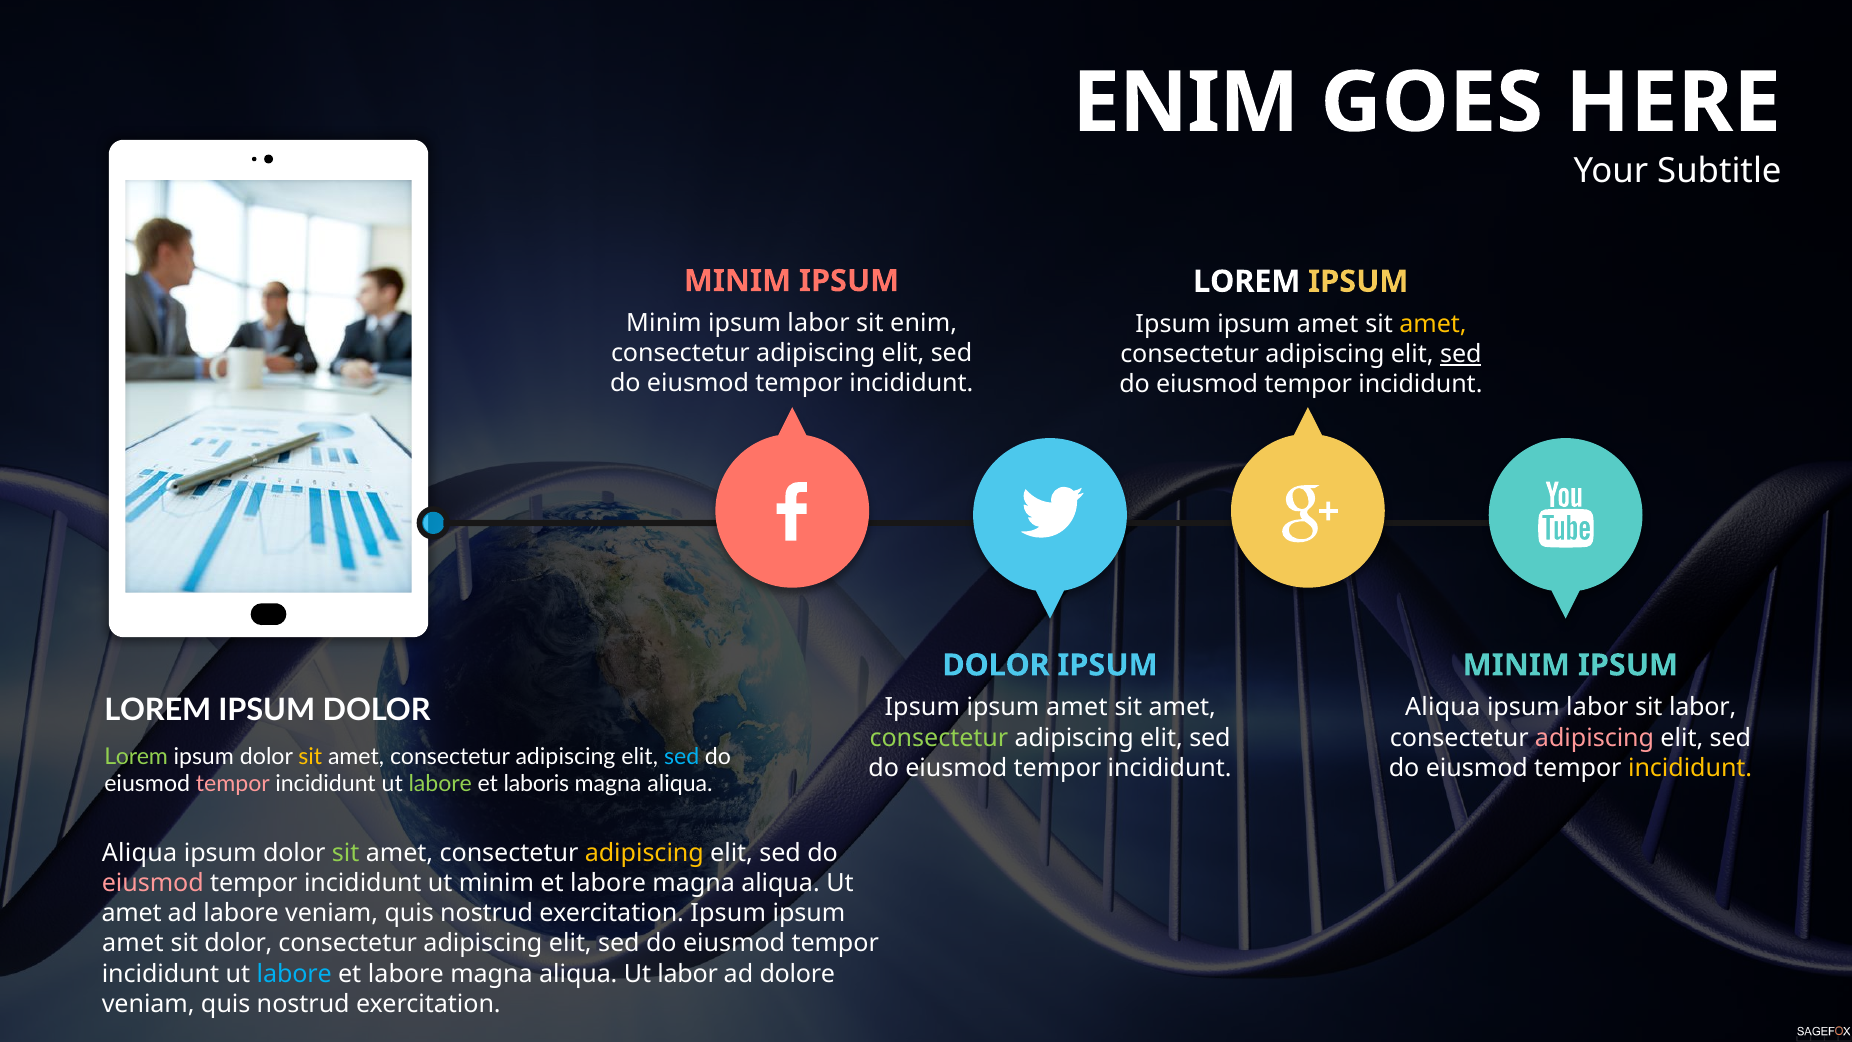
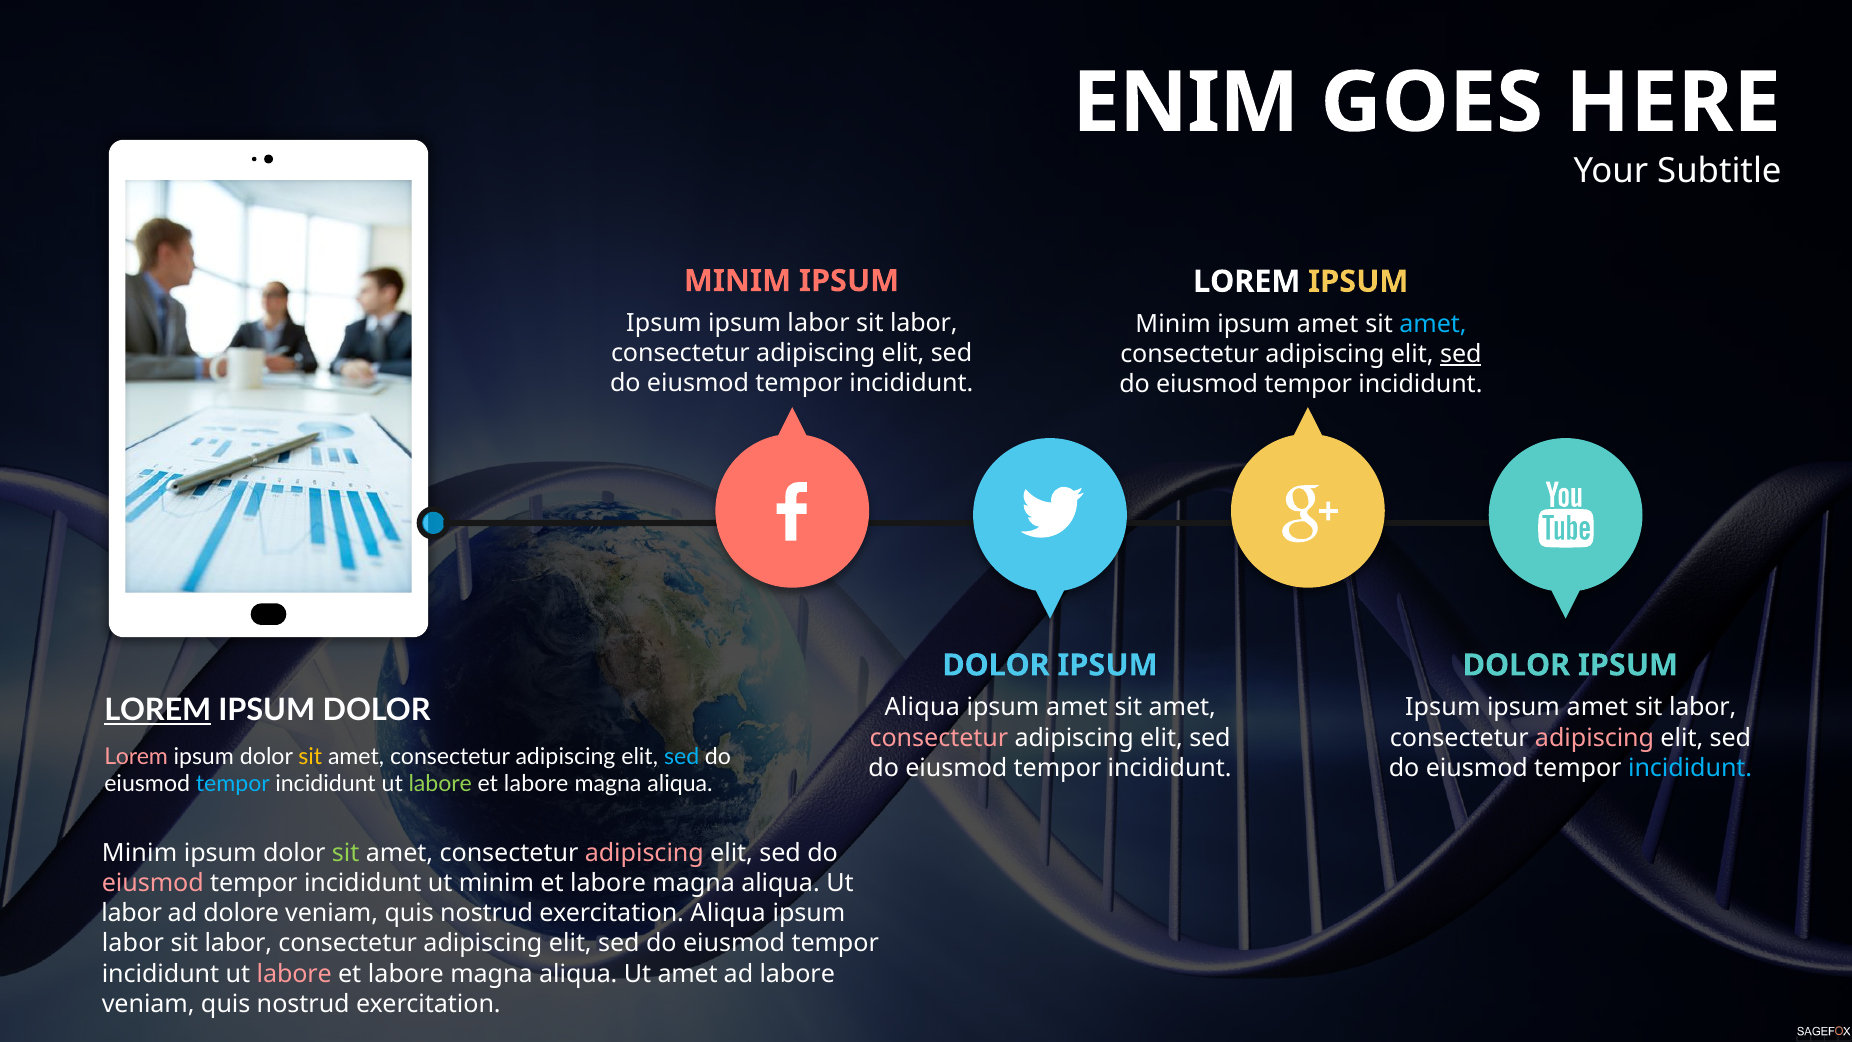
Minim at (664, 323): Minim -> Ipsum
enim at (924, 323): enim -> labor
Ipsum at (1173, 324): Ipsum -> Minim
amet at (1433, 324) colour: yellow -> light blue
MINIM at (1516, 665): MINIM -> DOLOR
LOREM at (158, 711) underline: none -> present
Ipsum at (922, 708): Ipsum -> Aliqua
Aliqua at (1443, 708): Aliqua -> Ipsum
labor at (1597, 708): labor -> amet
consectetur at (939, 738) colour: light green -> pink
Lorem at (136, 756) colour: light green -> pink
incididunt at (1690, 768) colour: yellow -> light blue
tempor at (233, 784) colour: pink -> light blue
laboris at (536, 784): laboris -> labore
Aliqua at (140, 853): Aliqua -> Minim
adipiscing at (644, 853) colour: yellow -> pink
amet at (132, 913): amet -> labor
ad labore: labore -> dolore
exercitation Ipsum: Ipsum -> Aliqua
amet at (133, 943): amet -> labor
dolor at (238, 943): dolor -> labor
labore at (294, 974) colour: light blue -> pink
Ut labor: labor -> amet
ad dolore: dolore -> labore
